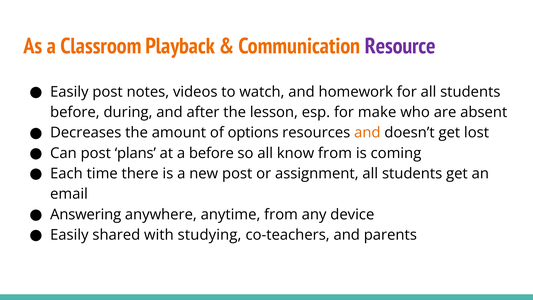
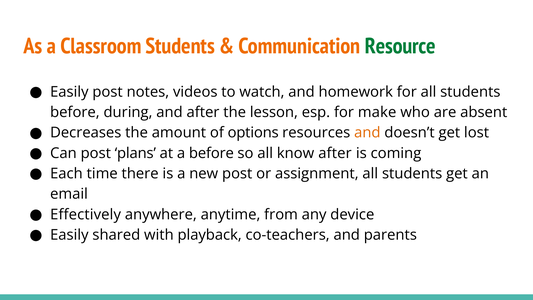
Classroom Playback: Playback -> Students
Resource colour: purple -> green
know from: from -> after
Answering: Answering -> Effectively
studying: studying -> playback
